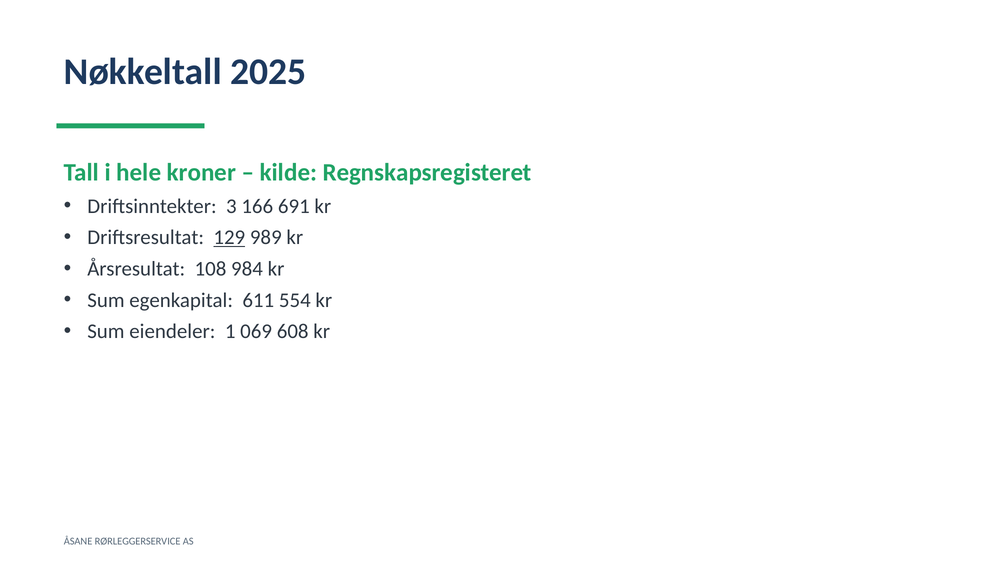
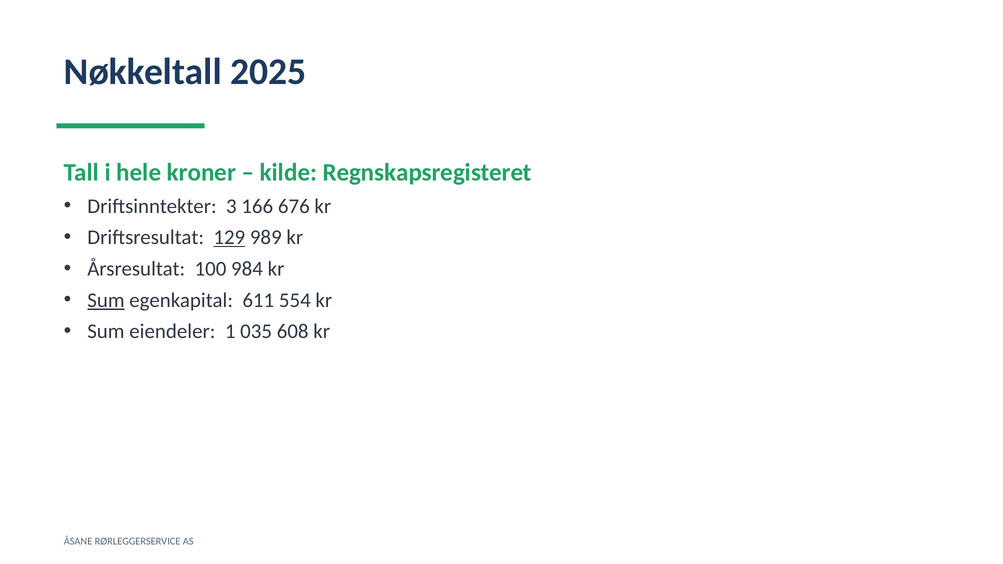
691: 691 -> 676
108: 108 -> 100
Sum at (106, 300) underline: none -> present
069: 069 -> 035
